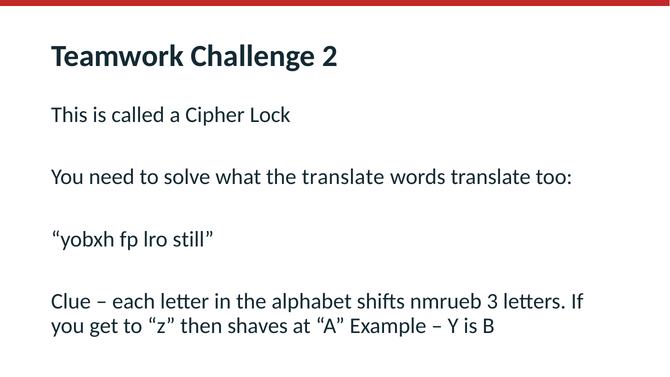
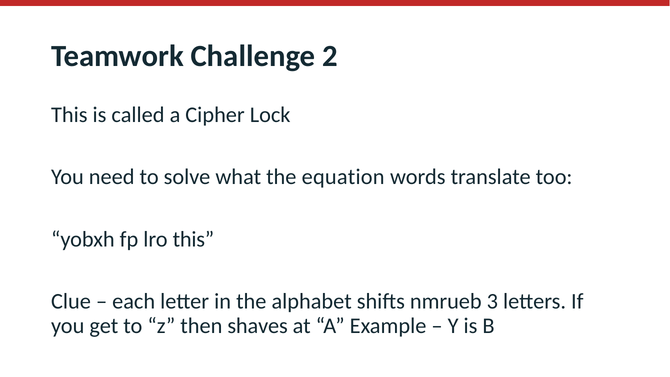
the translate: translate -> equation
lro still: still -> this
